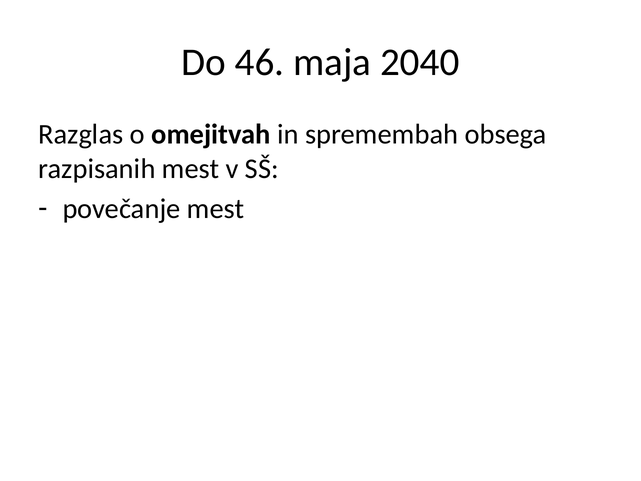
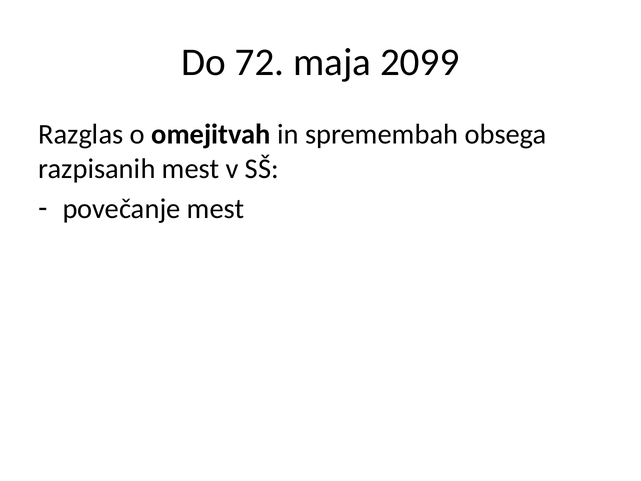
46: 46 -> 72
2040: 2040 -> 2099
